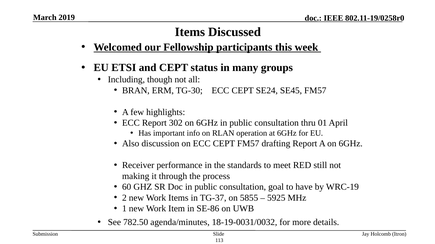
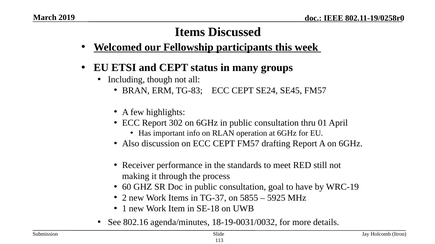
TG-30: TG-30 -> TG-83
SE-86: SE-86 -> SE-18
782.50: 782.50 -> 802.16
